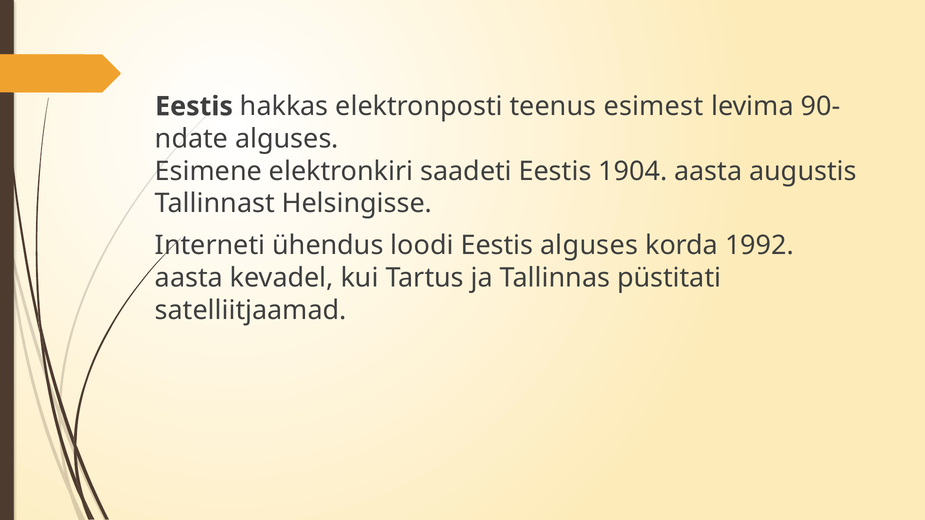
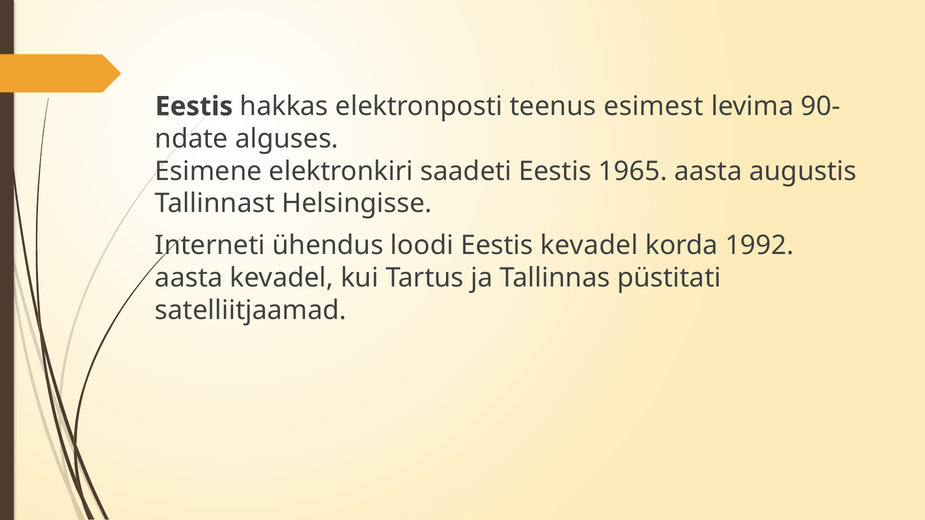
1904: 1904 -> 1965
Eestis alguses: alguses -> kevadel
